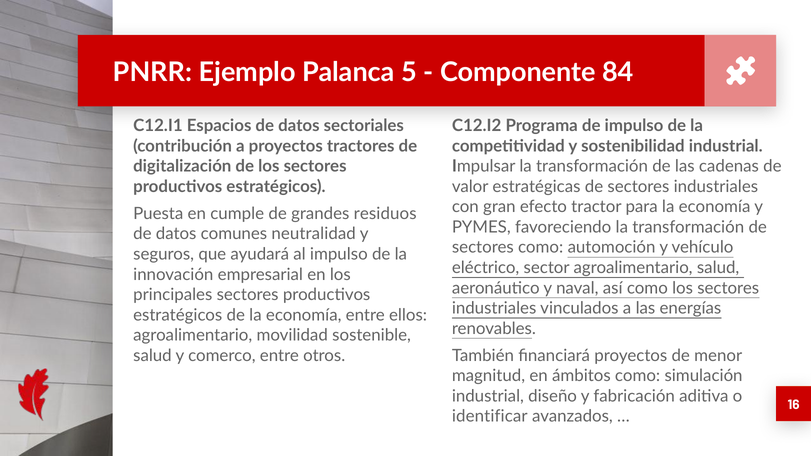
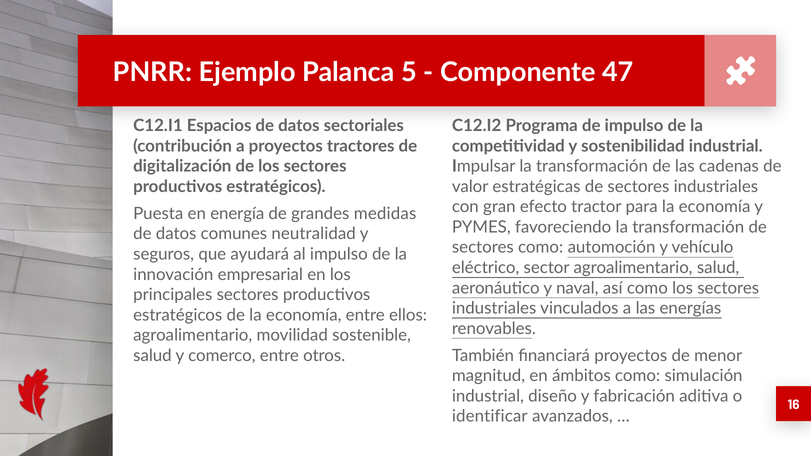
84: 84 -> 47
cumple: cumple -> energía
residuos: residuos -> medidas
